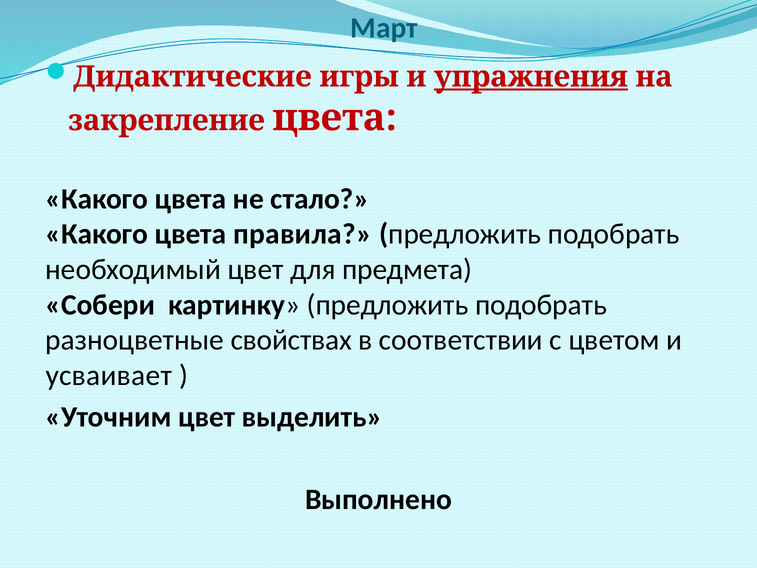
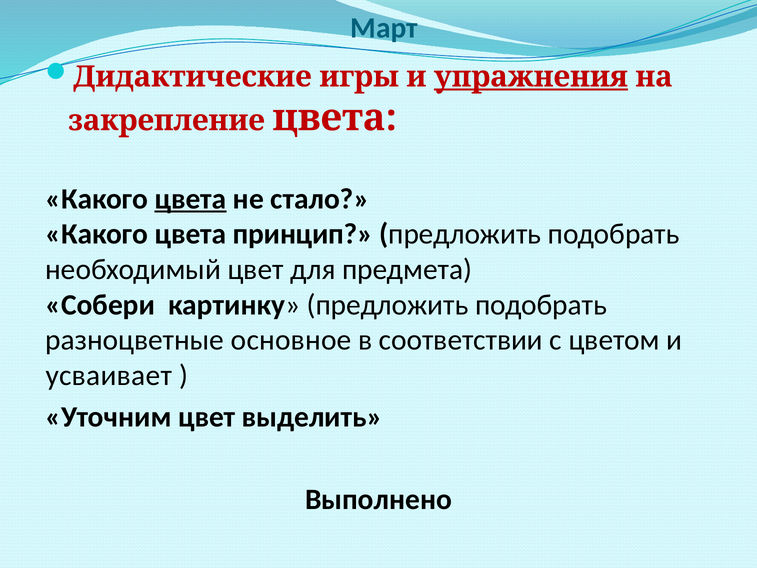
цвета at (190, 199) underline: none -> present
правила: правила -> принцип
свойствах: свойствах -> основное
